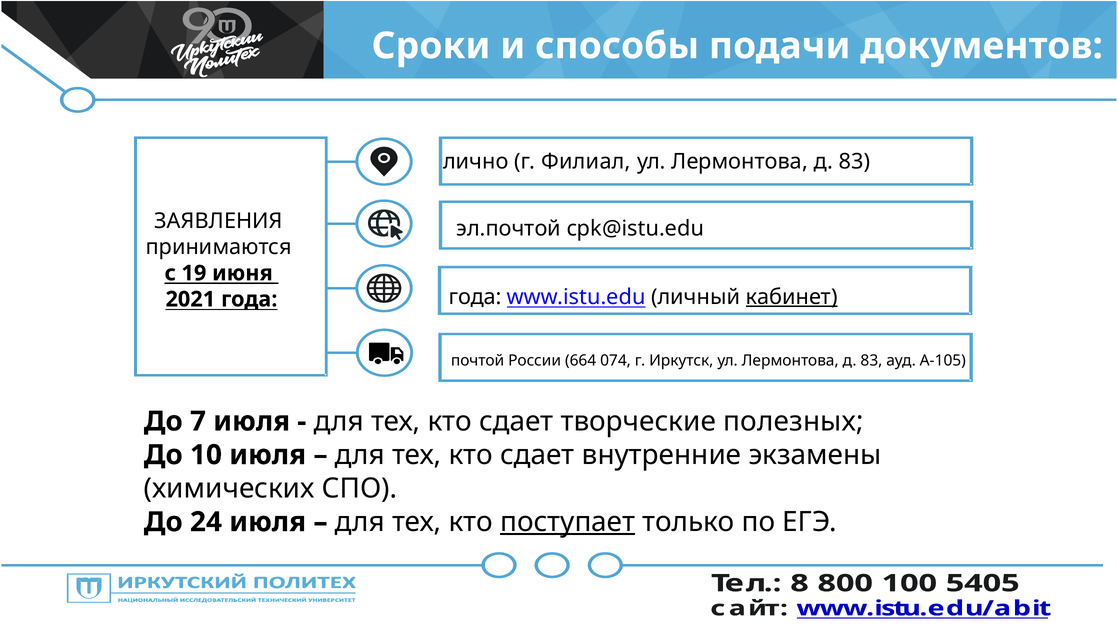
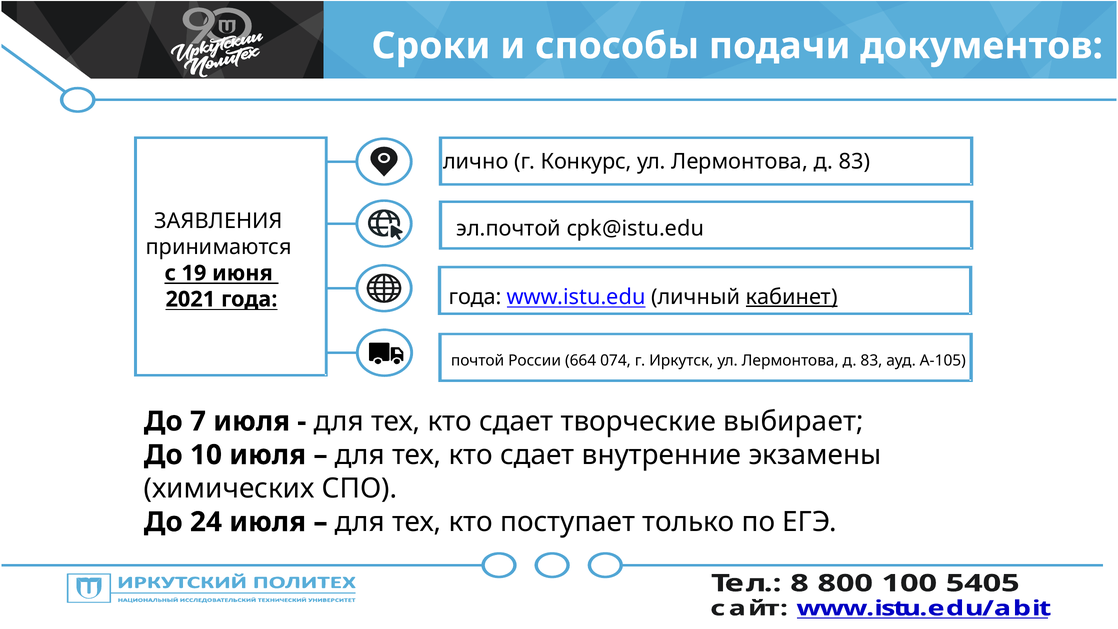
Филиал: Филиал -> Конкурс
полезных: полезных -> выбирает
поступает underline: present -> none
